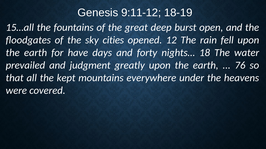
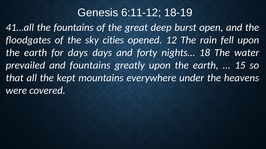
9:11-12: 9:11-12 -> 6:11-12
15…all: 15…all -> 41…all
for have: have -> days
and judgment: judgment -> fountains
76: 76 -> 15
